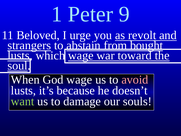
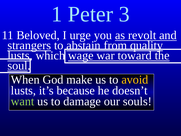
9: 9 -> 3
bought: bought -> quality
God wage: wage -> make
avoid colour: pink -> yellow
